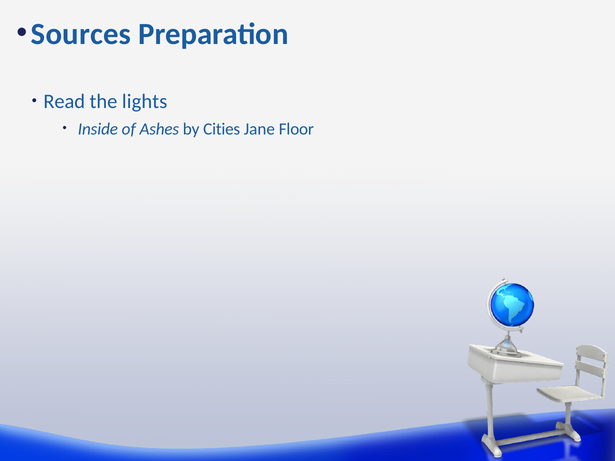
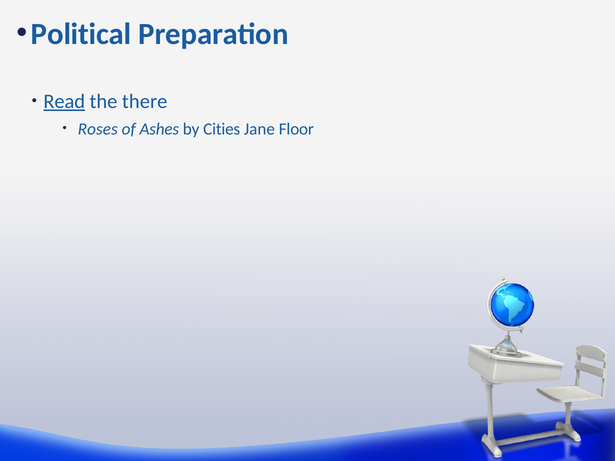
Sources: Sources -> Political
Read underline: none -> present
lights: lights -> there
Inside: Inside -> Roses
